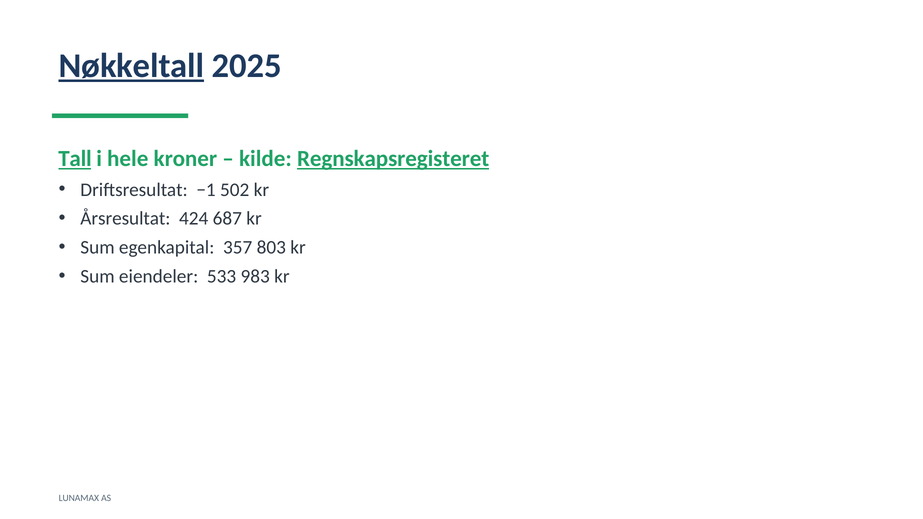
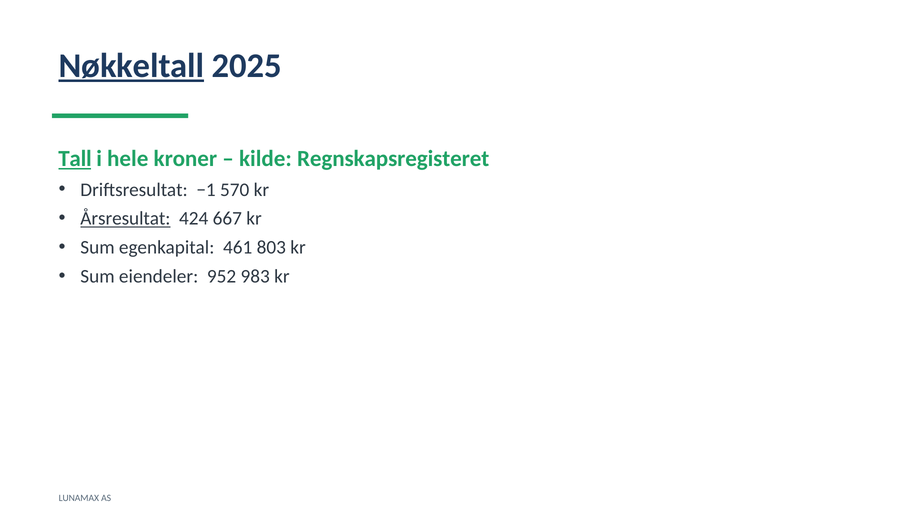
Regnskapsregisteret underline: present -> none
502: 502 -> 570
Årsresultat underline: none -> present
687: 687 -> 667
357: 357 -> 461
533: 533 -> 952
